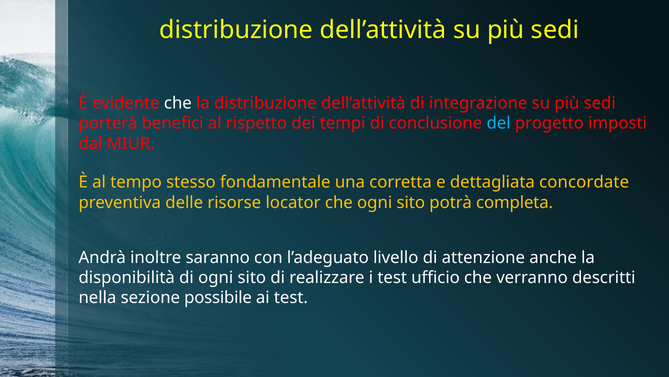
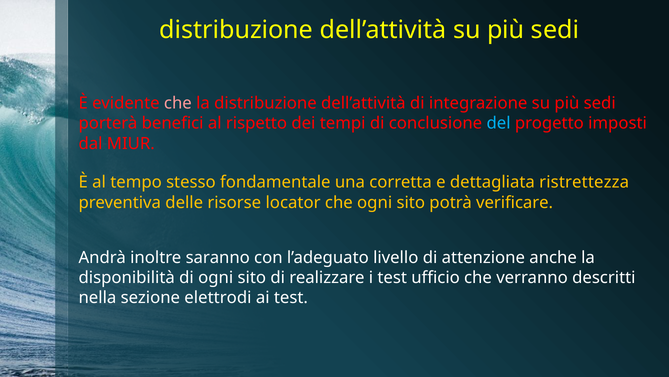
che at (178, 103) colour: white -> pink
concordate: concordate -> ristrettezza
completa: completa -> verificare
possibile: possibile -> elettrodi
